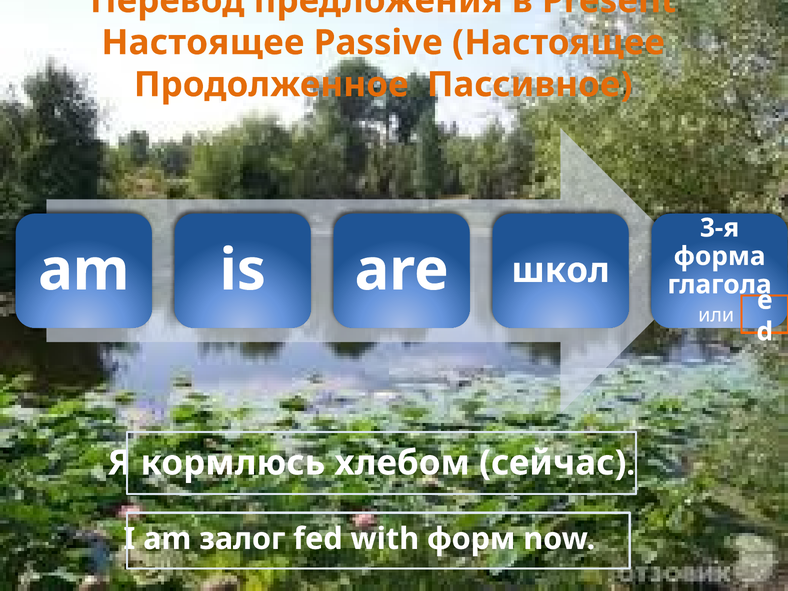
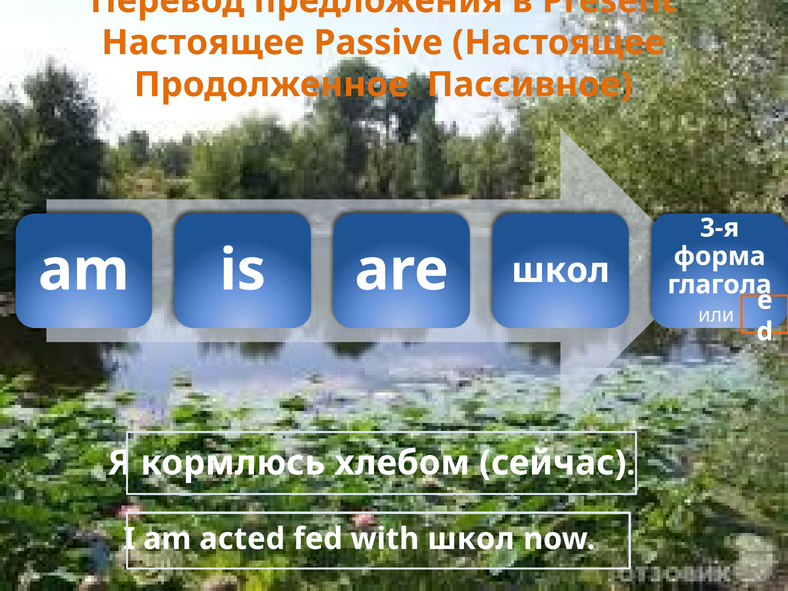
залог: залог -> acted
with форм: форм -> школ
